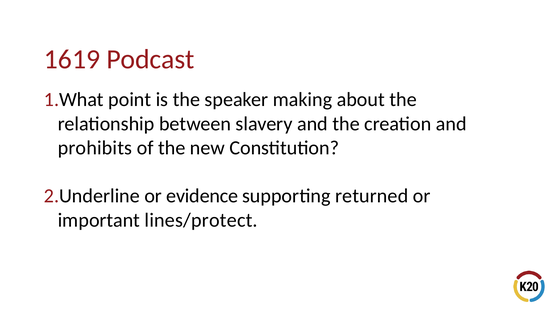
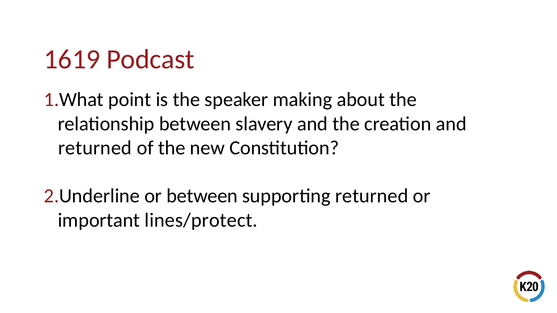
prohibits at (95, 148): prohibits -> returned
or evidence: evidence -> between
